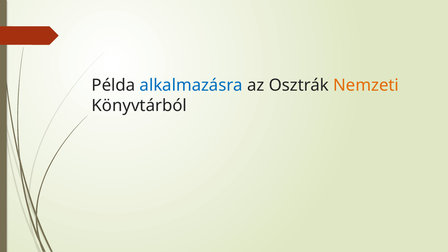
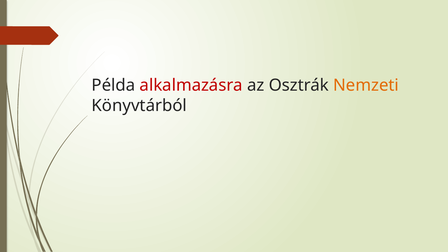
alkalmazásra colour: blue -> red
